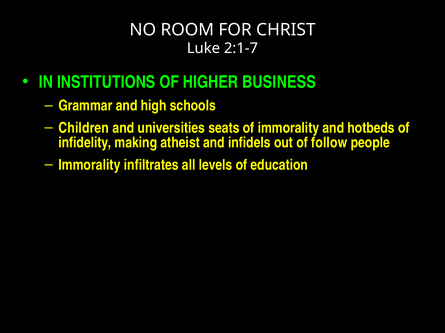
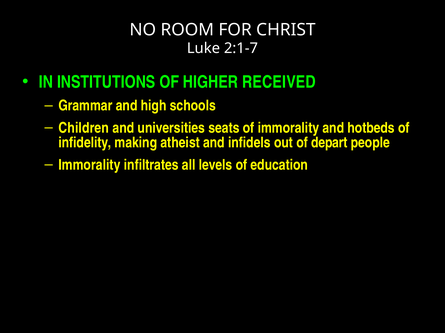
BUSINESS: BUSINESS -> RECEIVED
follow: follow -> depart
